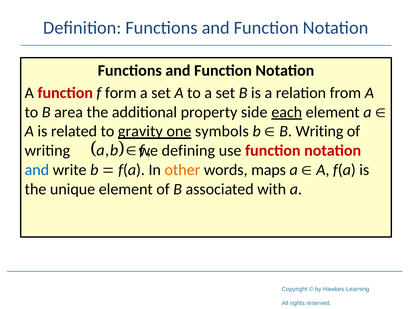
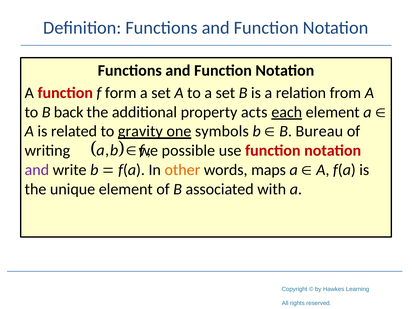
area: area -> back
side: side -> acts
B Writing: Writing -> Bureau
defining: defining -> possible
and at (37, 170) colour: blue -> purple
